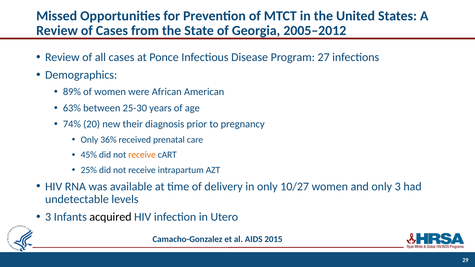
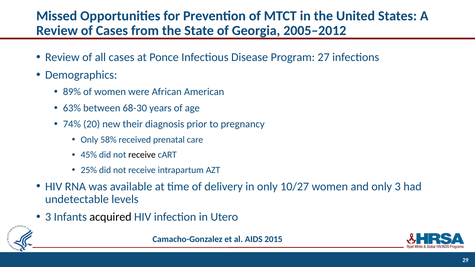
25-30: 25-30 -> 68-30
36%: 36% -> 58%
receive at (142, 155) colour: orange -> black
